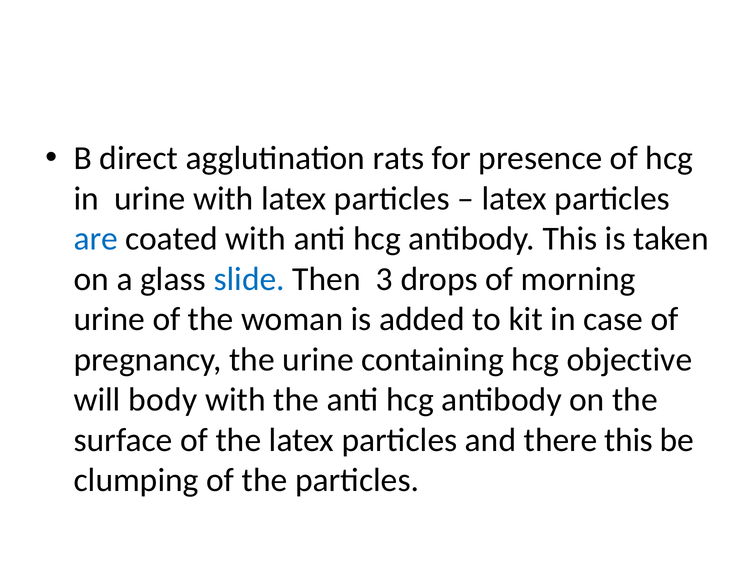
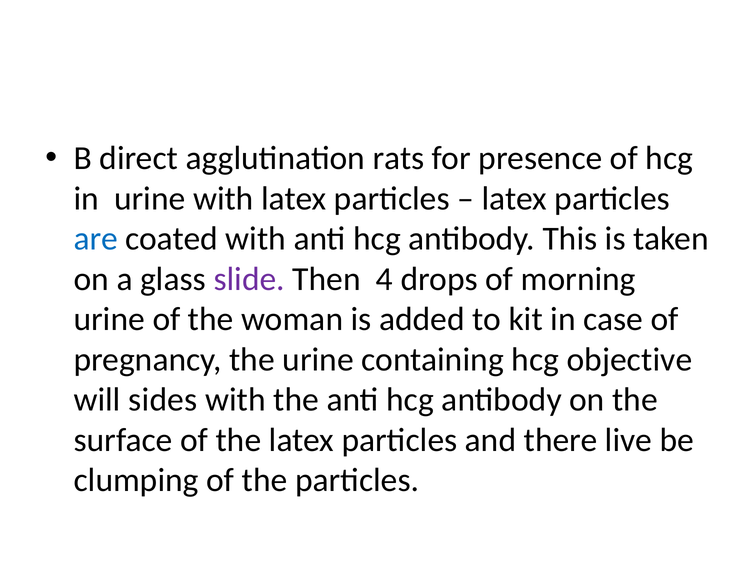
slide colour: blue -> purple
3: 3 -> 4
body: body -> sides
there this: this -> live
